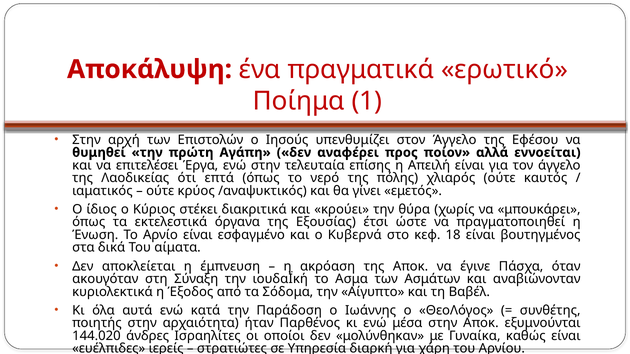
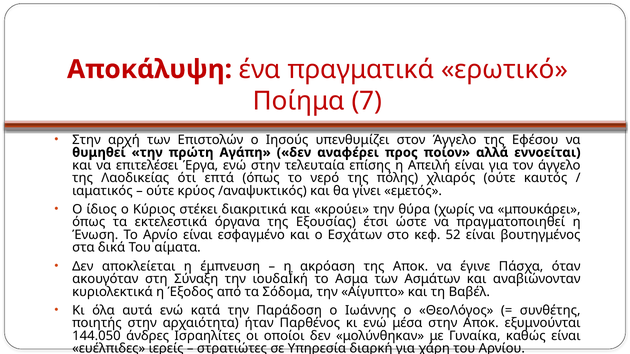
1: 1 -> 7
Κυβερνά: Κυβερνά -> Εσχάτων
18: 18 -> 52
144.020: 144.020 -> 144.050
